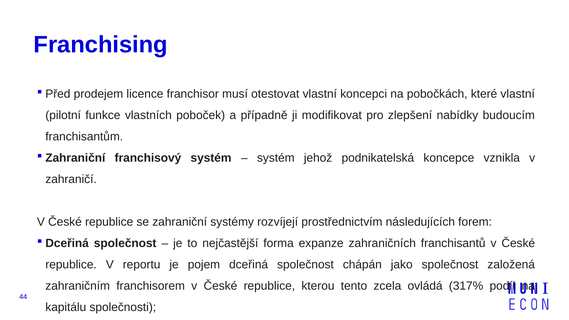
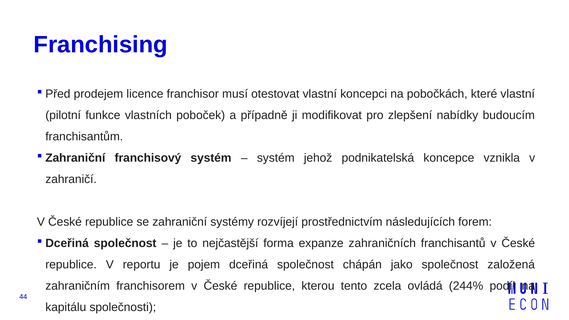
317%: 317% -> 244%
